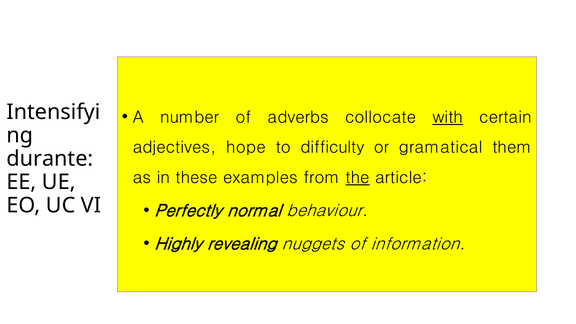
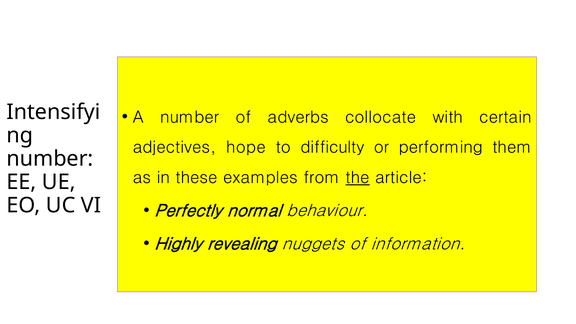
with underline: present -> none
gramatical: gramatical -> performing
durante at (50, 159): durante -> number
